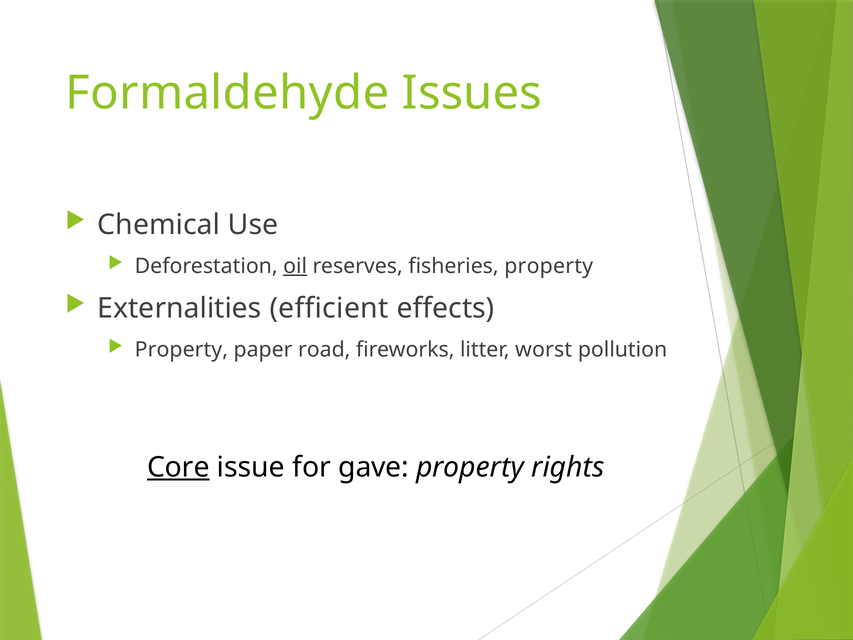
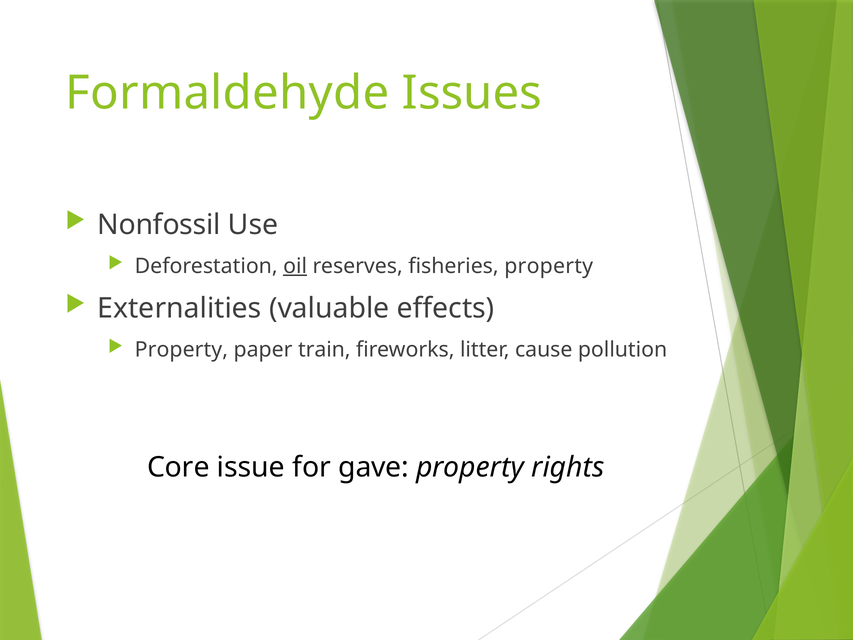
Chemical: Chemical -> Nonfossil
efficient: efficient -> valuable
road: road -> train
worst: worst -> cause
Core underline: present -> none
